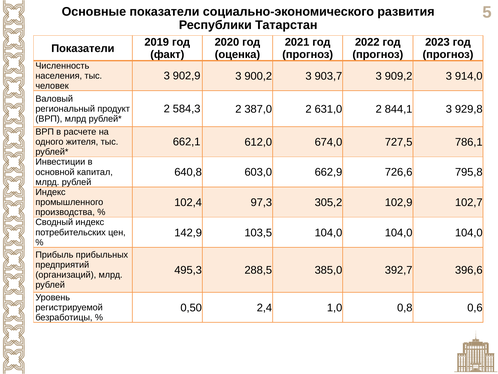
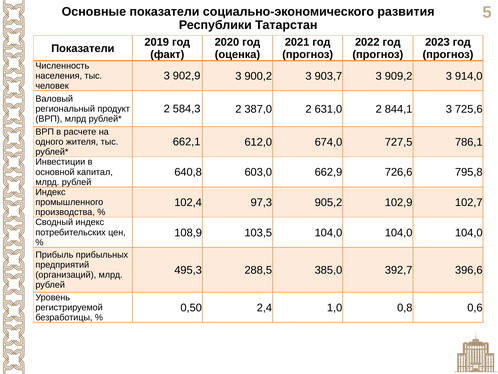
929,8: 929,8 -> 725,6
305,2: 305,2 -> 905,2
142,9: 142,9 -> 108,9
